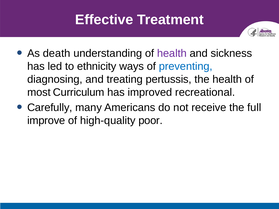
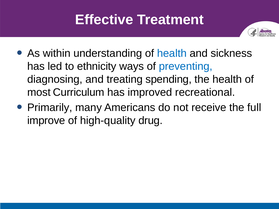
death: death -> within
health at (172, 53) colour: purple -> blue
pertussis: pertussis -> spending
Carefully: Carefully -> Primarily
poor: poor -> drug
